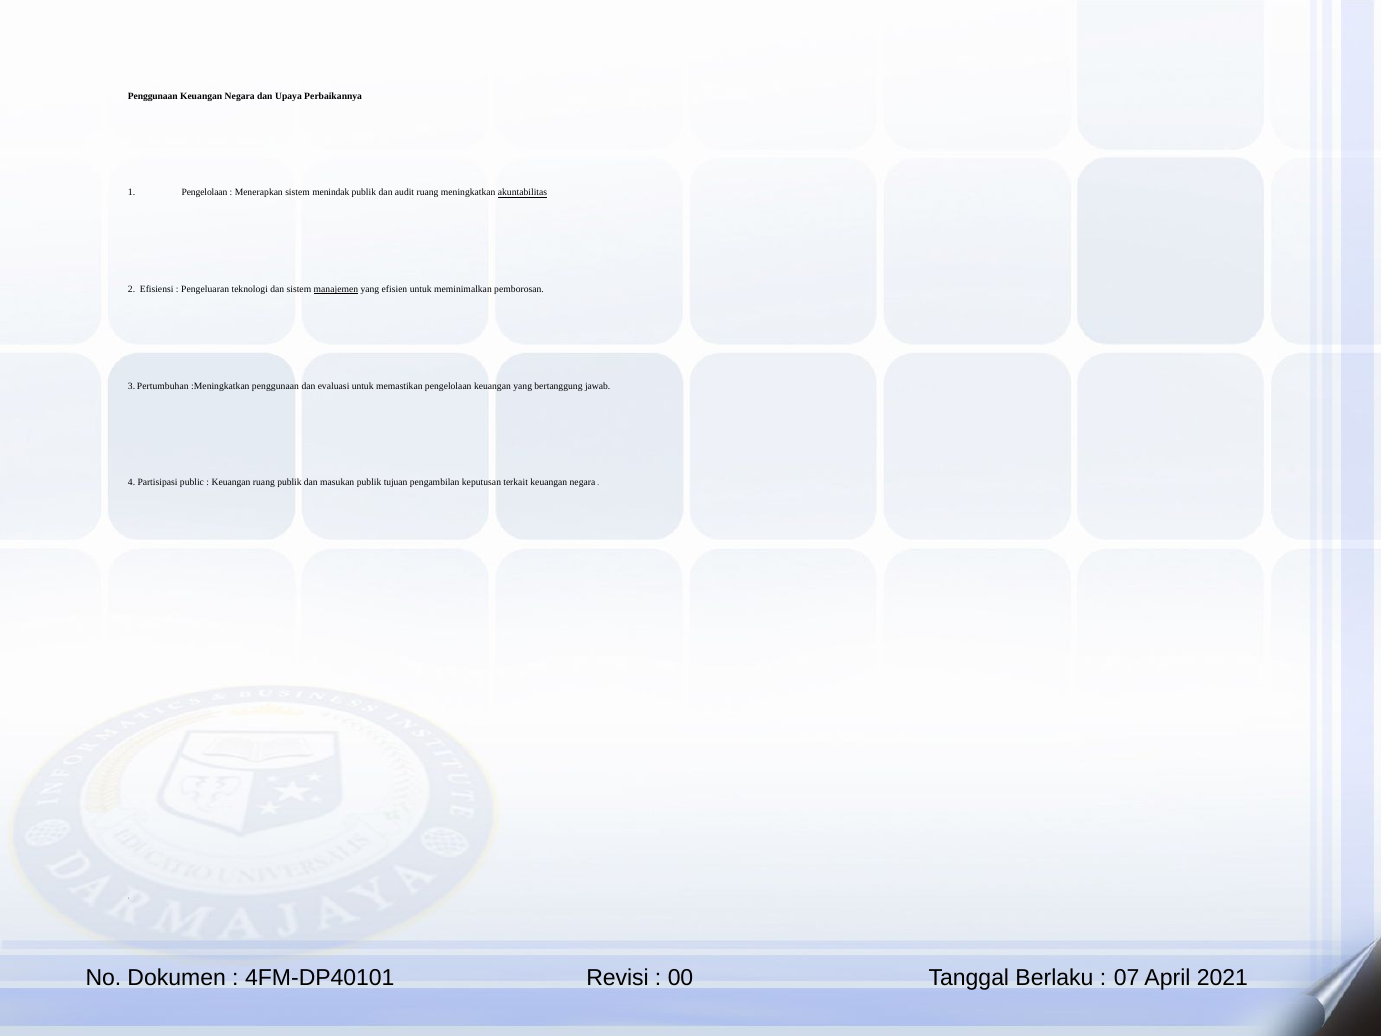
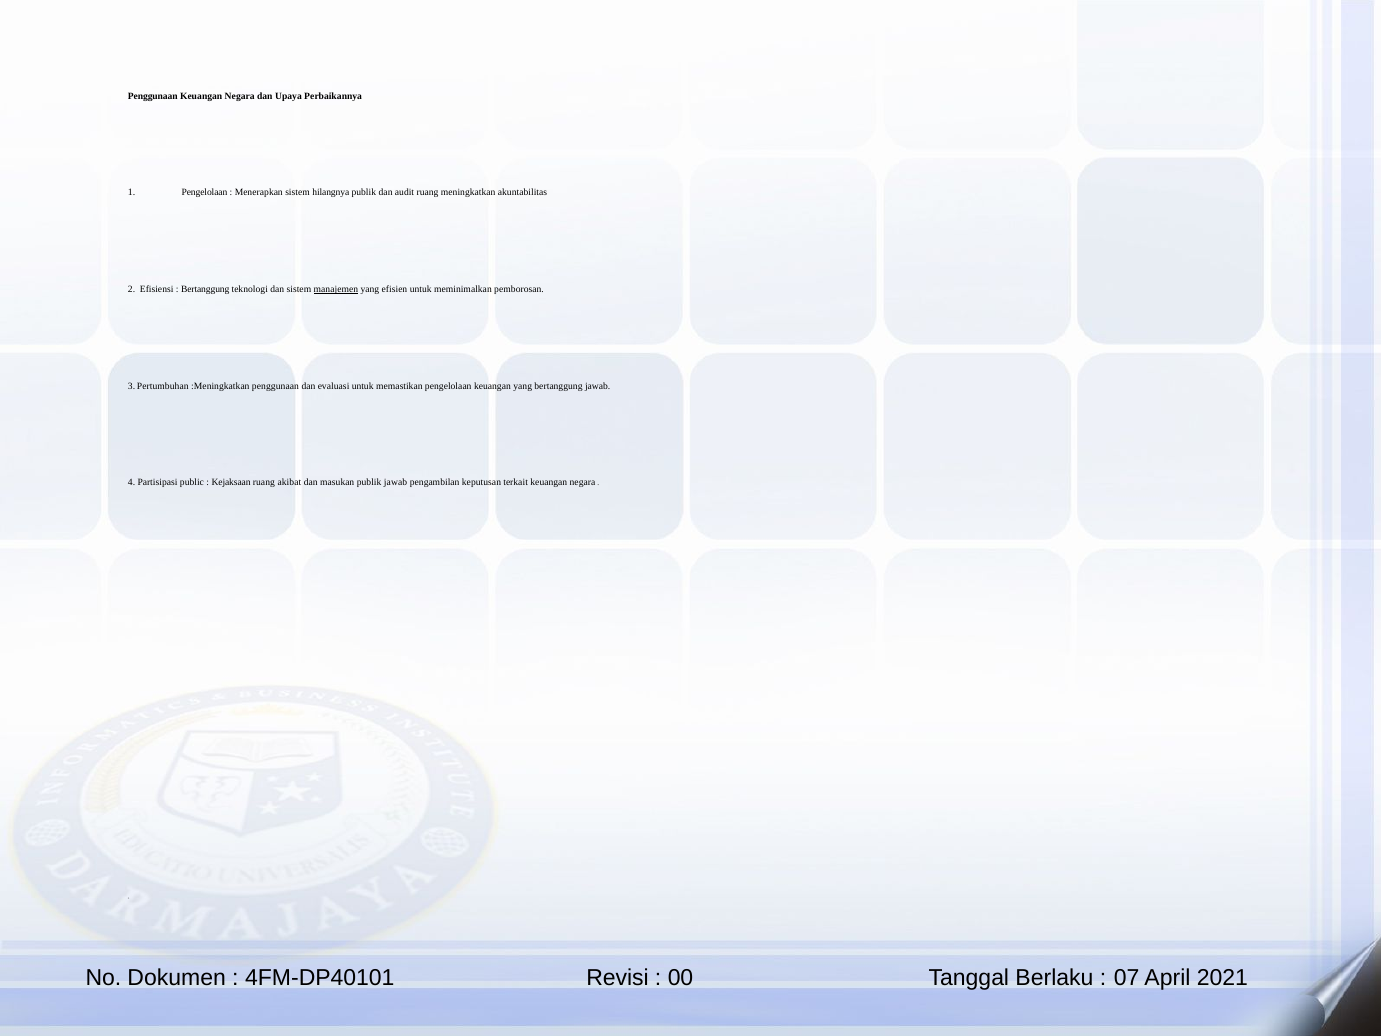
menindak: menindak -> hilangnya
akuntabilitas underline: present -> none
Pengeluaran at (205, 289): Pengeluaran -> Bertanggung
Keuangan at (231, 482): Keuangan -> Kejaksaan
ruang publik: publik -> akibat
publik tujuan: tujuan -> jawab
